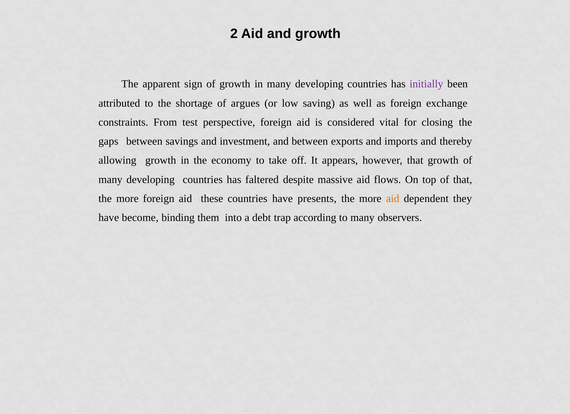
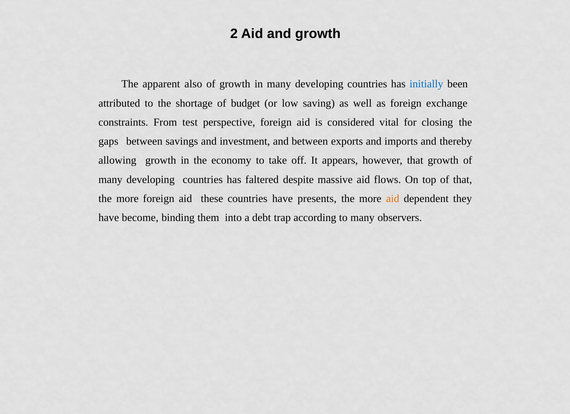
sign: sign -> also
initially colour: purple -> blue
argues: argues -> budget
